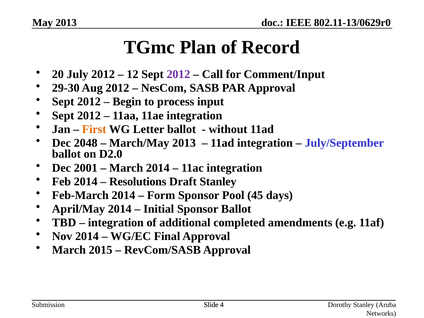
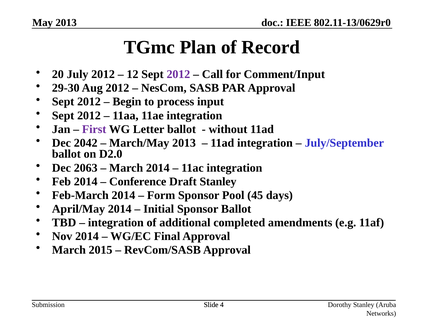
First colour: orange -> purple
2048: 2048 -> 2042
2001: 2001 -> 2063
Resolutions: Resolutions -> Conference
